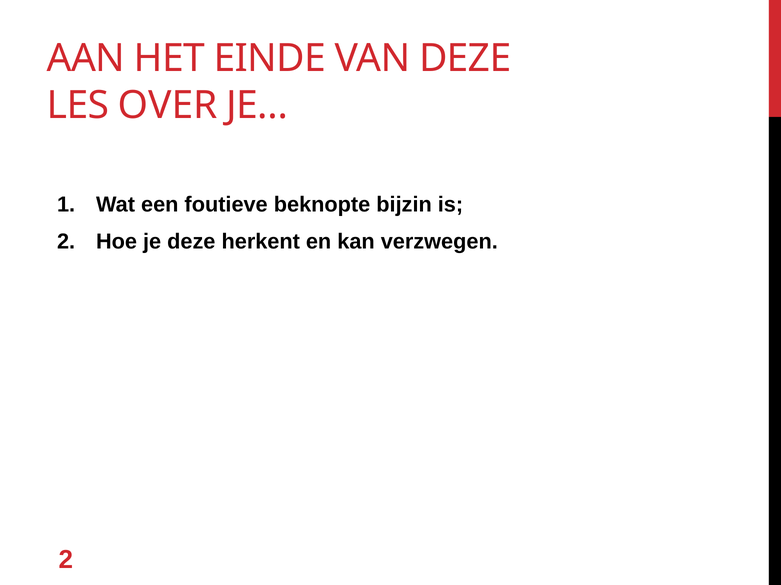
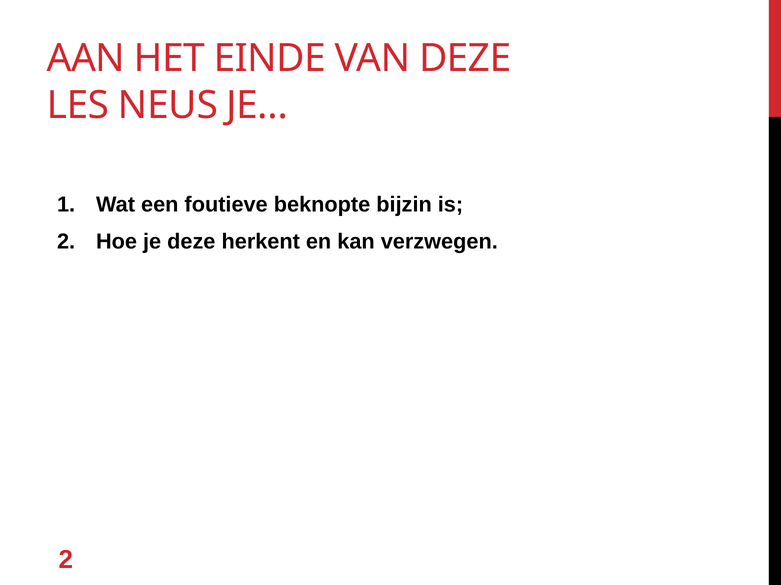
OVER: OVER -> NEUS
